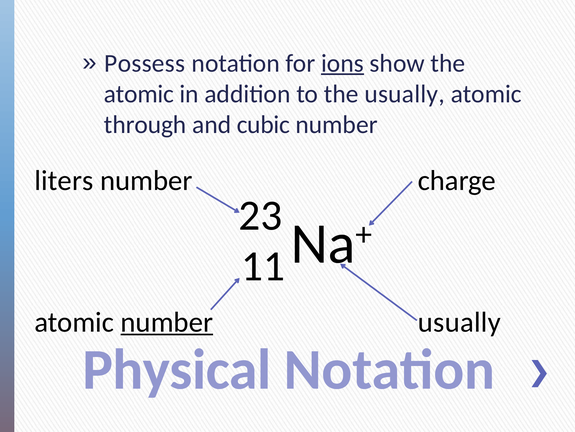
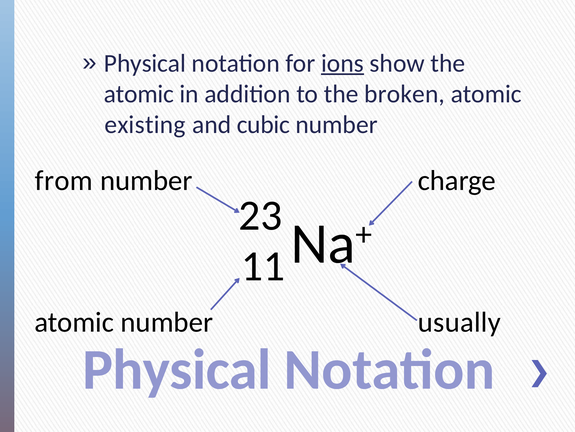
Possess at (145, 63): Possess -> Physical
the usually: usually -> broken
through: through -> existing
liters: liters -> from
number at (167, 322) underline: present -> none
